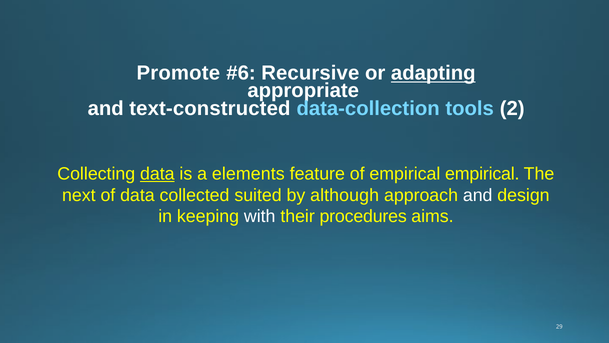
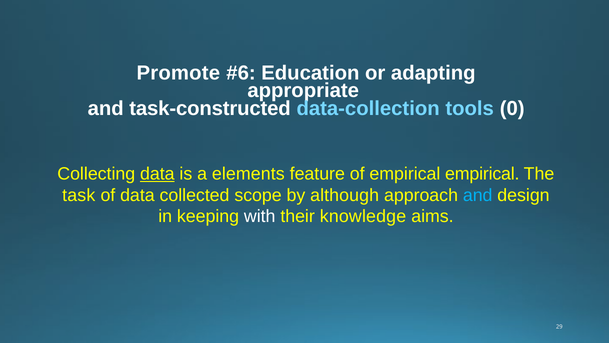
Recursive: Recursive -> Education
adapting underline: present -> none
text-constructed: text-constructed -> task-constructed
2: 2 -> 0
next: next -> task
suited: suited -> scope
and at (478, 195) colour: white -> light blue
procedures: procedures -> knowledge
